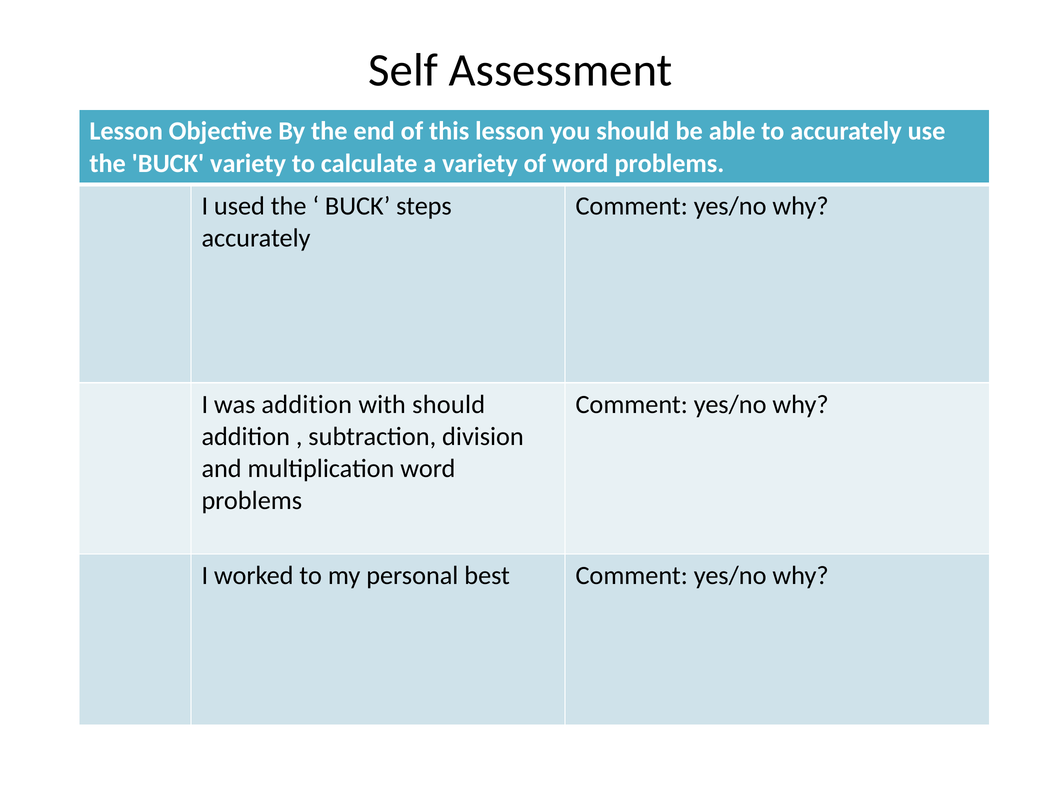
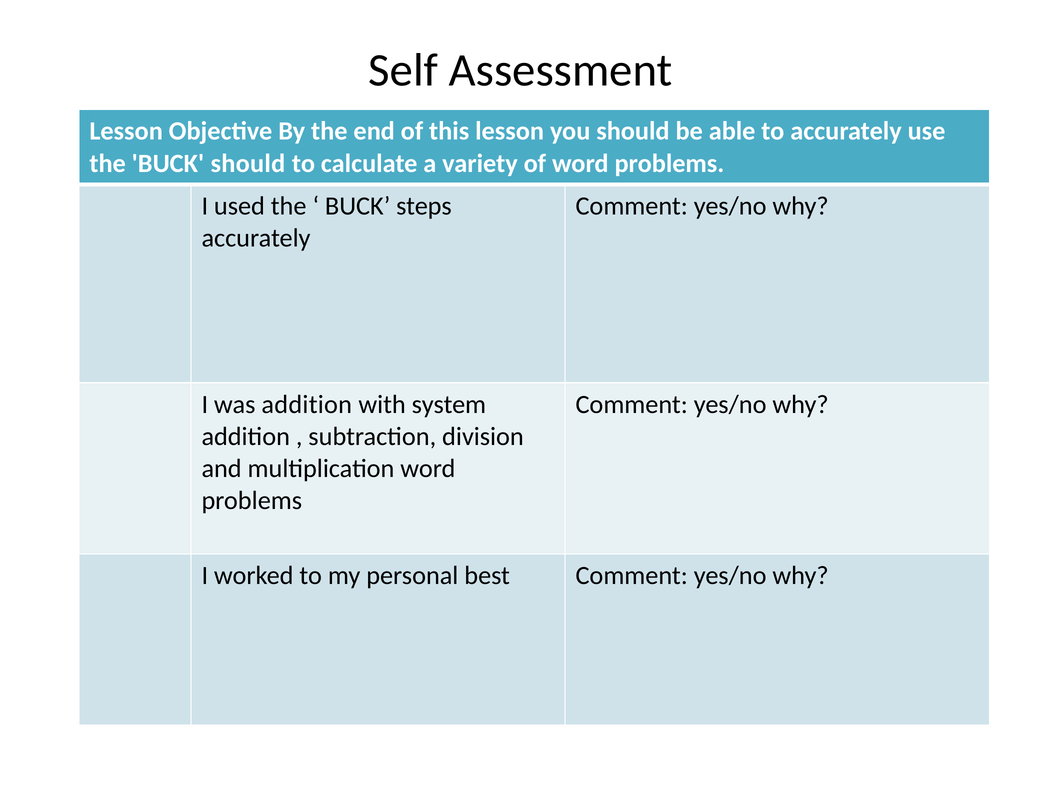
BUCK variety: variety -> should
with should: should -> system
